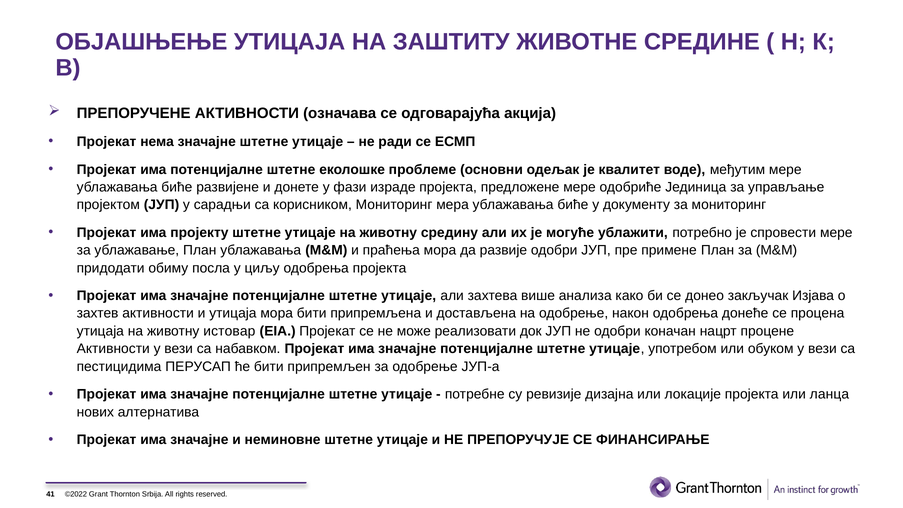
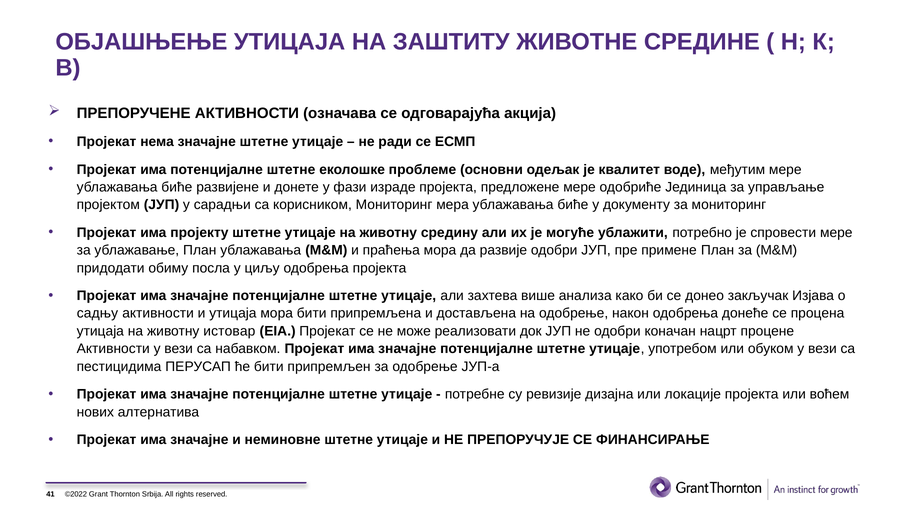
захтев: захтев -> садњу
ланца: ланца -> воћем
